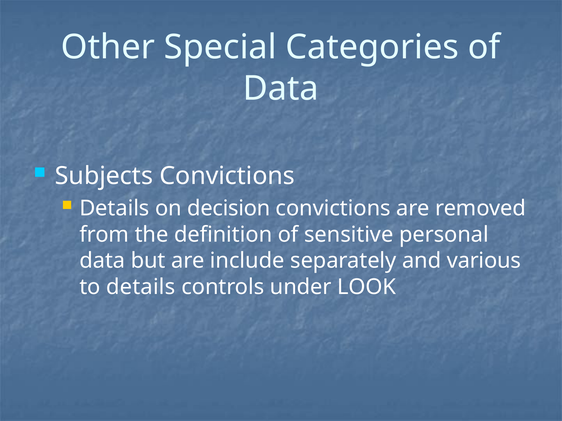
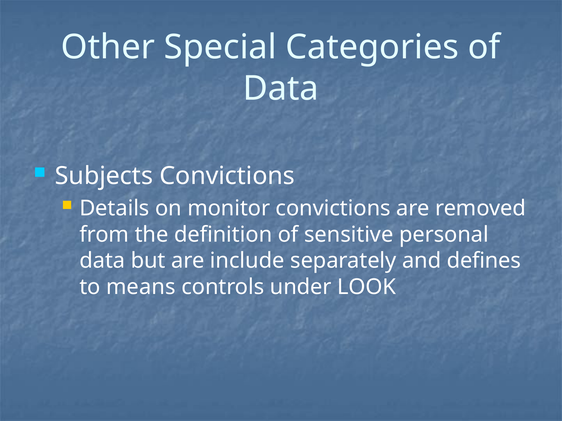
decision: decision -> monitor
various: various -> defines
to details: details -> means
